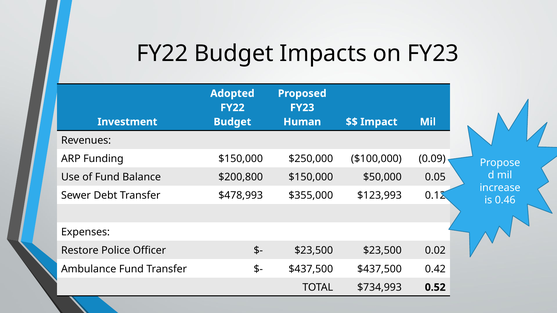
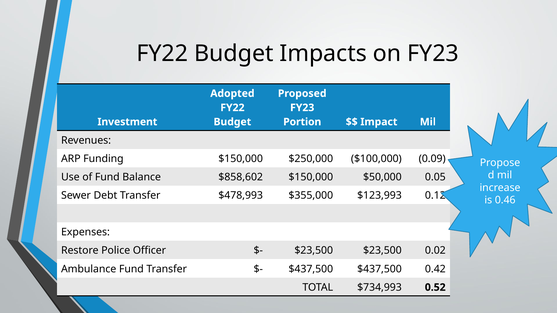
Human: Human -> Portion
$200,800: $200,800 -> $858,602
